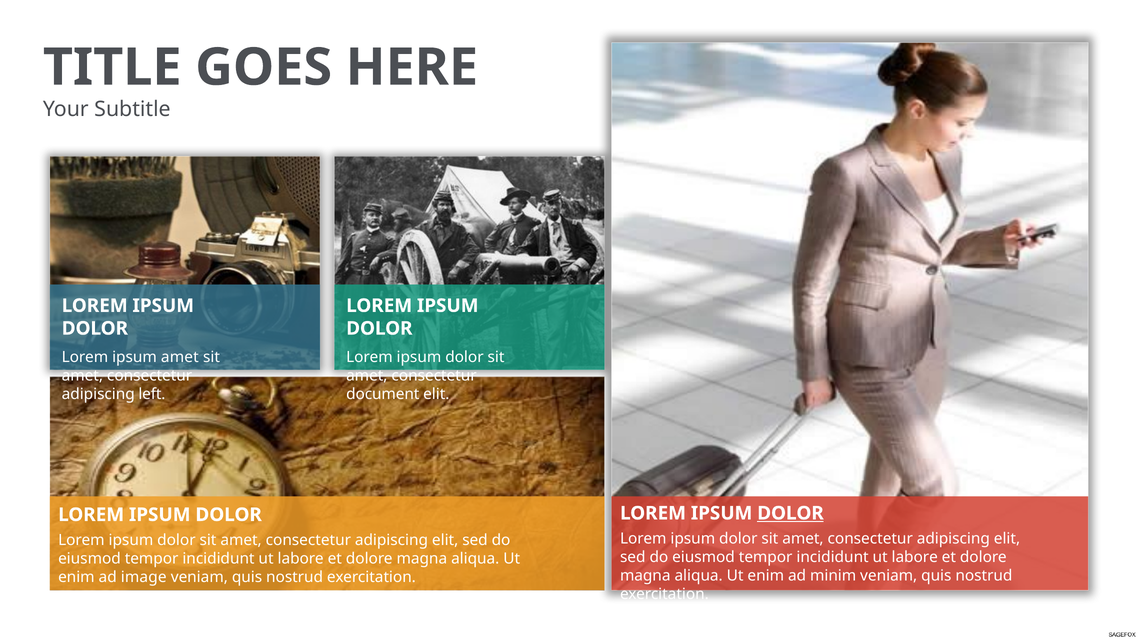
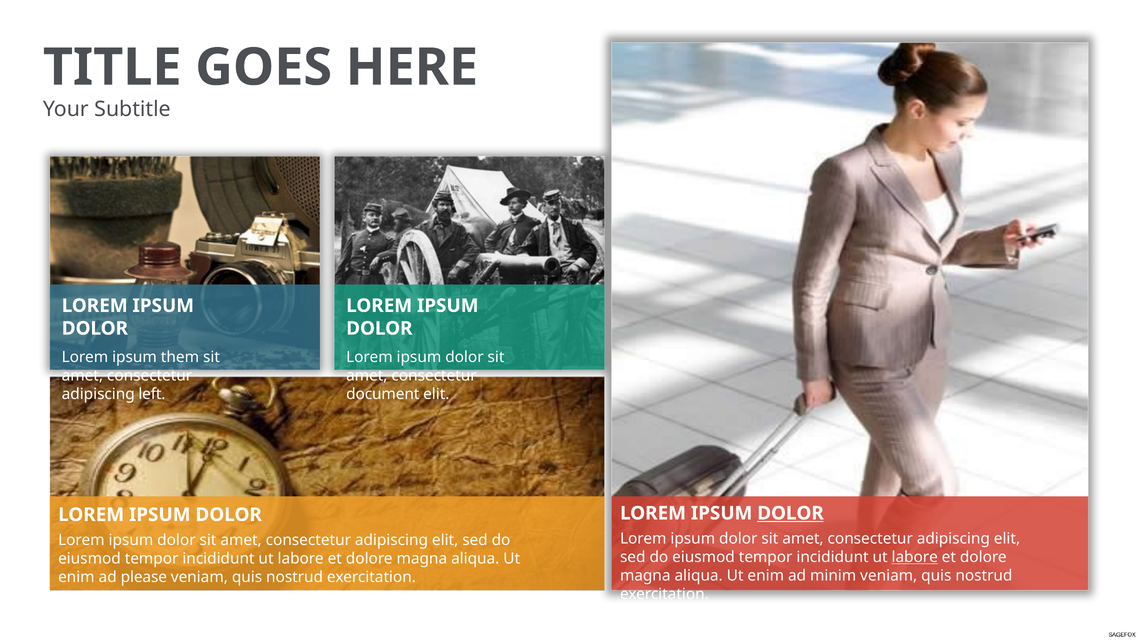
ipsum amet: amet -> them
labore at (915, 557) underline: none -> present
image: image -> please
